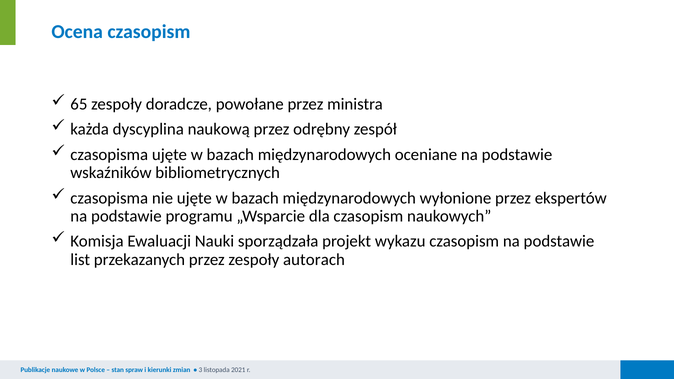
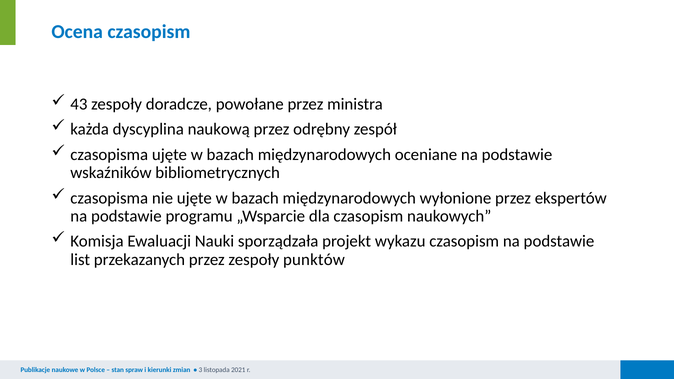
65: 65 -> 43
autorach: autorach -> punktów
